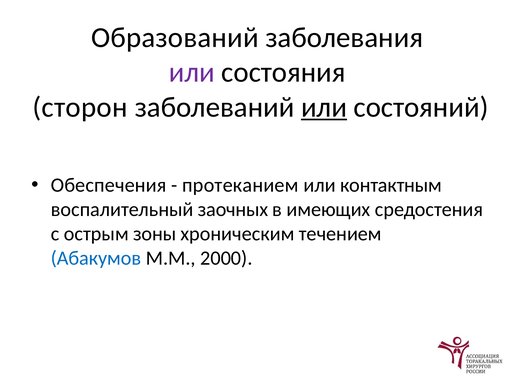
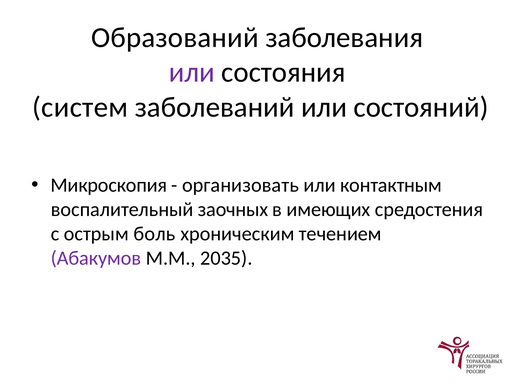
сторон: сторон -> систем
или at (324, 107) underline: present -> none
Обеспечения: Обеспечения -> Микроскопия
протеканием: протеканием -> организовать
зоны: зоны -> боль
Абакумов colour: blue -> purple
2000: 2000 -> 2035
